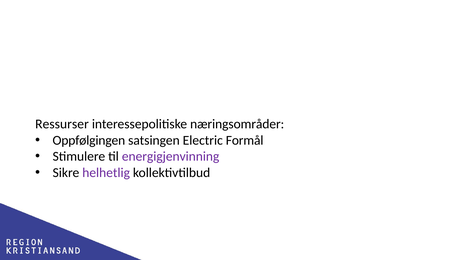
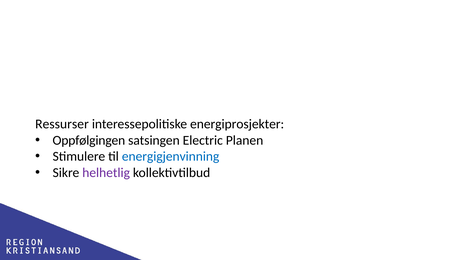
næringsområder: næringsområder -> energiprosjekter
Formål: Formål -> Planen
energigjenvinning colour: purple -> blue
